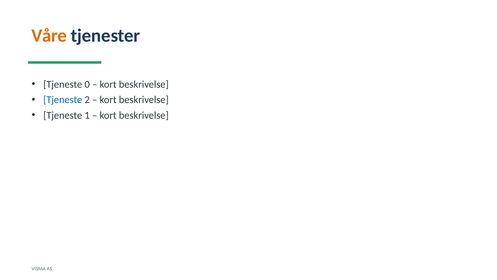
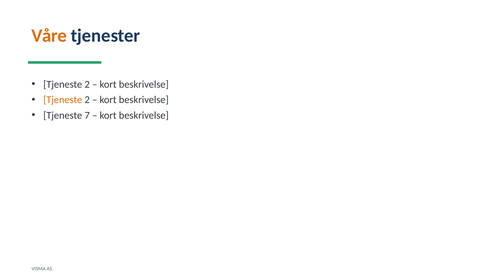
0 at (87, 84): 0 -> 2
Tjeneste at (63, 100) colour: blue -> orange
1: 1 -> 7
